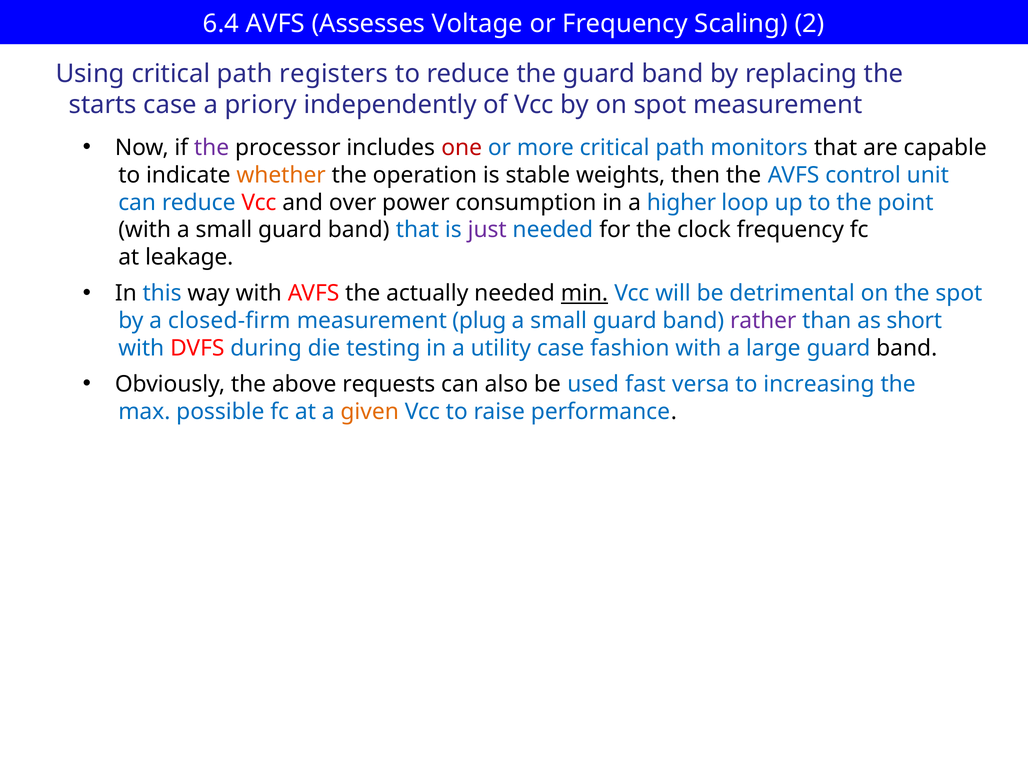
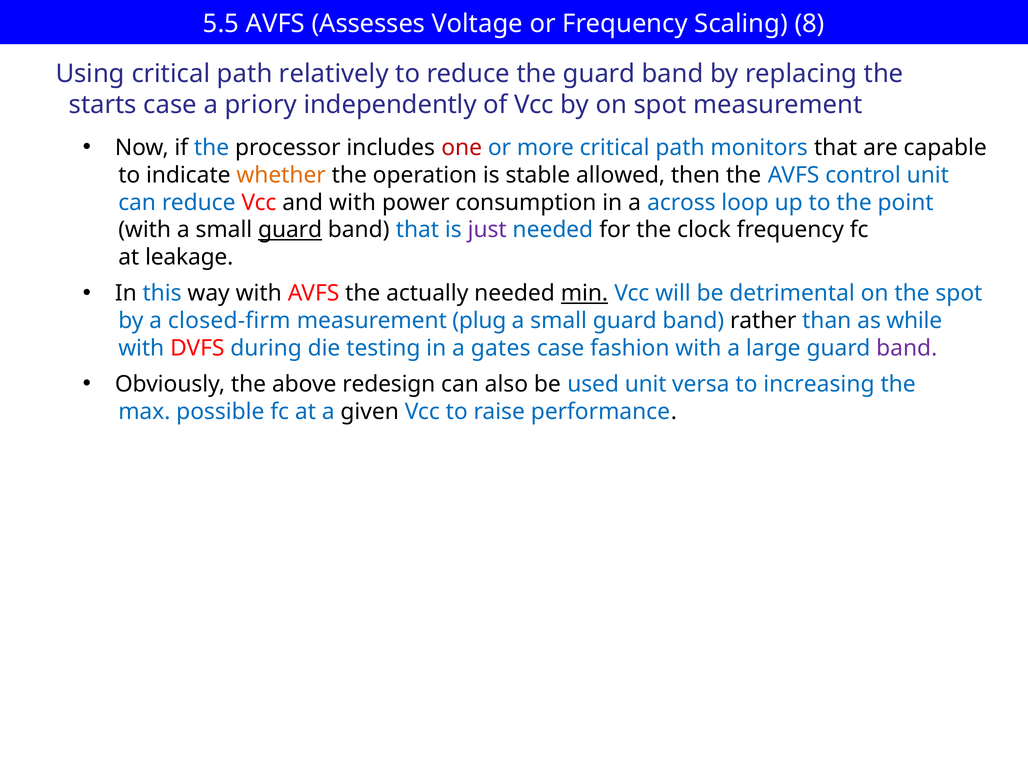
6.4: 6.4 -> 5.5
2: 2 -> 8
registers: registers -> relatively
the at (212, 148) colour: purple -> blue
weights: weights -> allowed
and over: over -> with
higher: higher -> across
guard at (290, 230) underline: none -> present
rather colour: purple -> black
short: short -> while
utility: utility -> gates
band at (907, 348) colour: black -> purple
requests: requests -> redesign
used fast: fast -> unit
given colour: orange -> black
